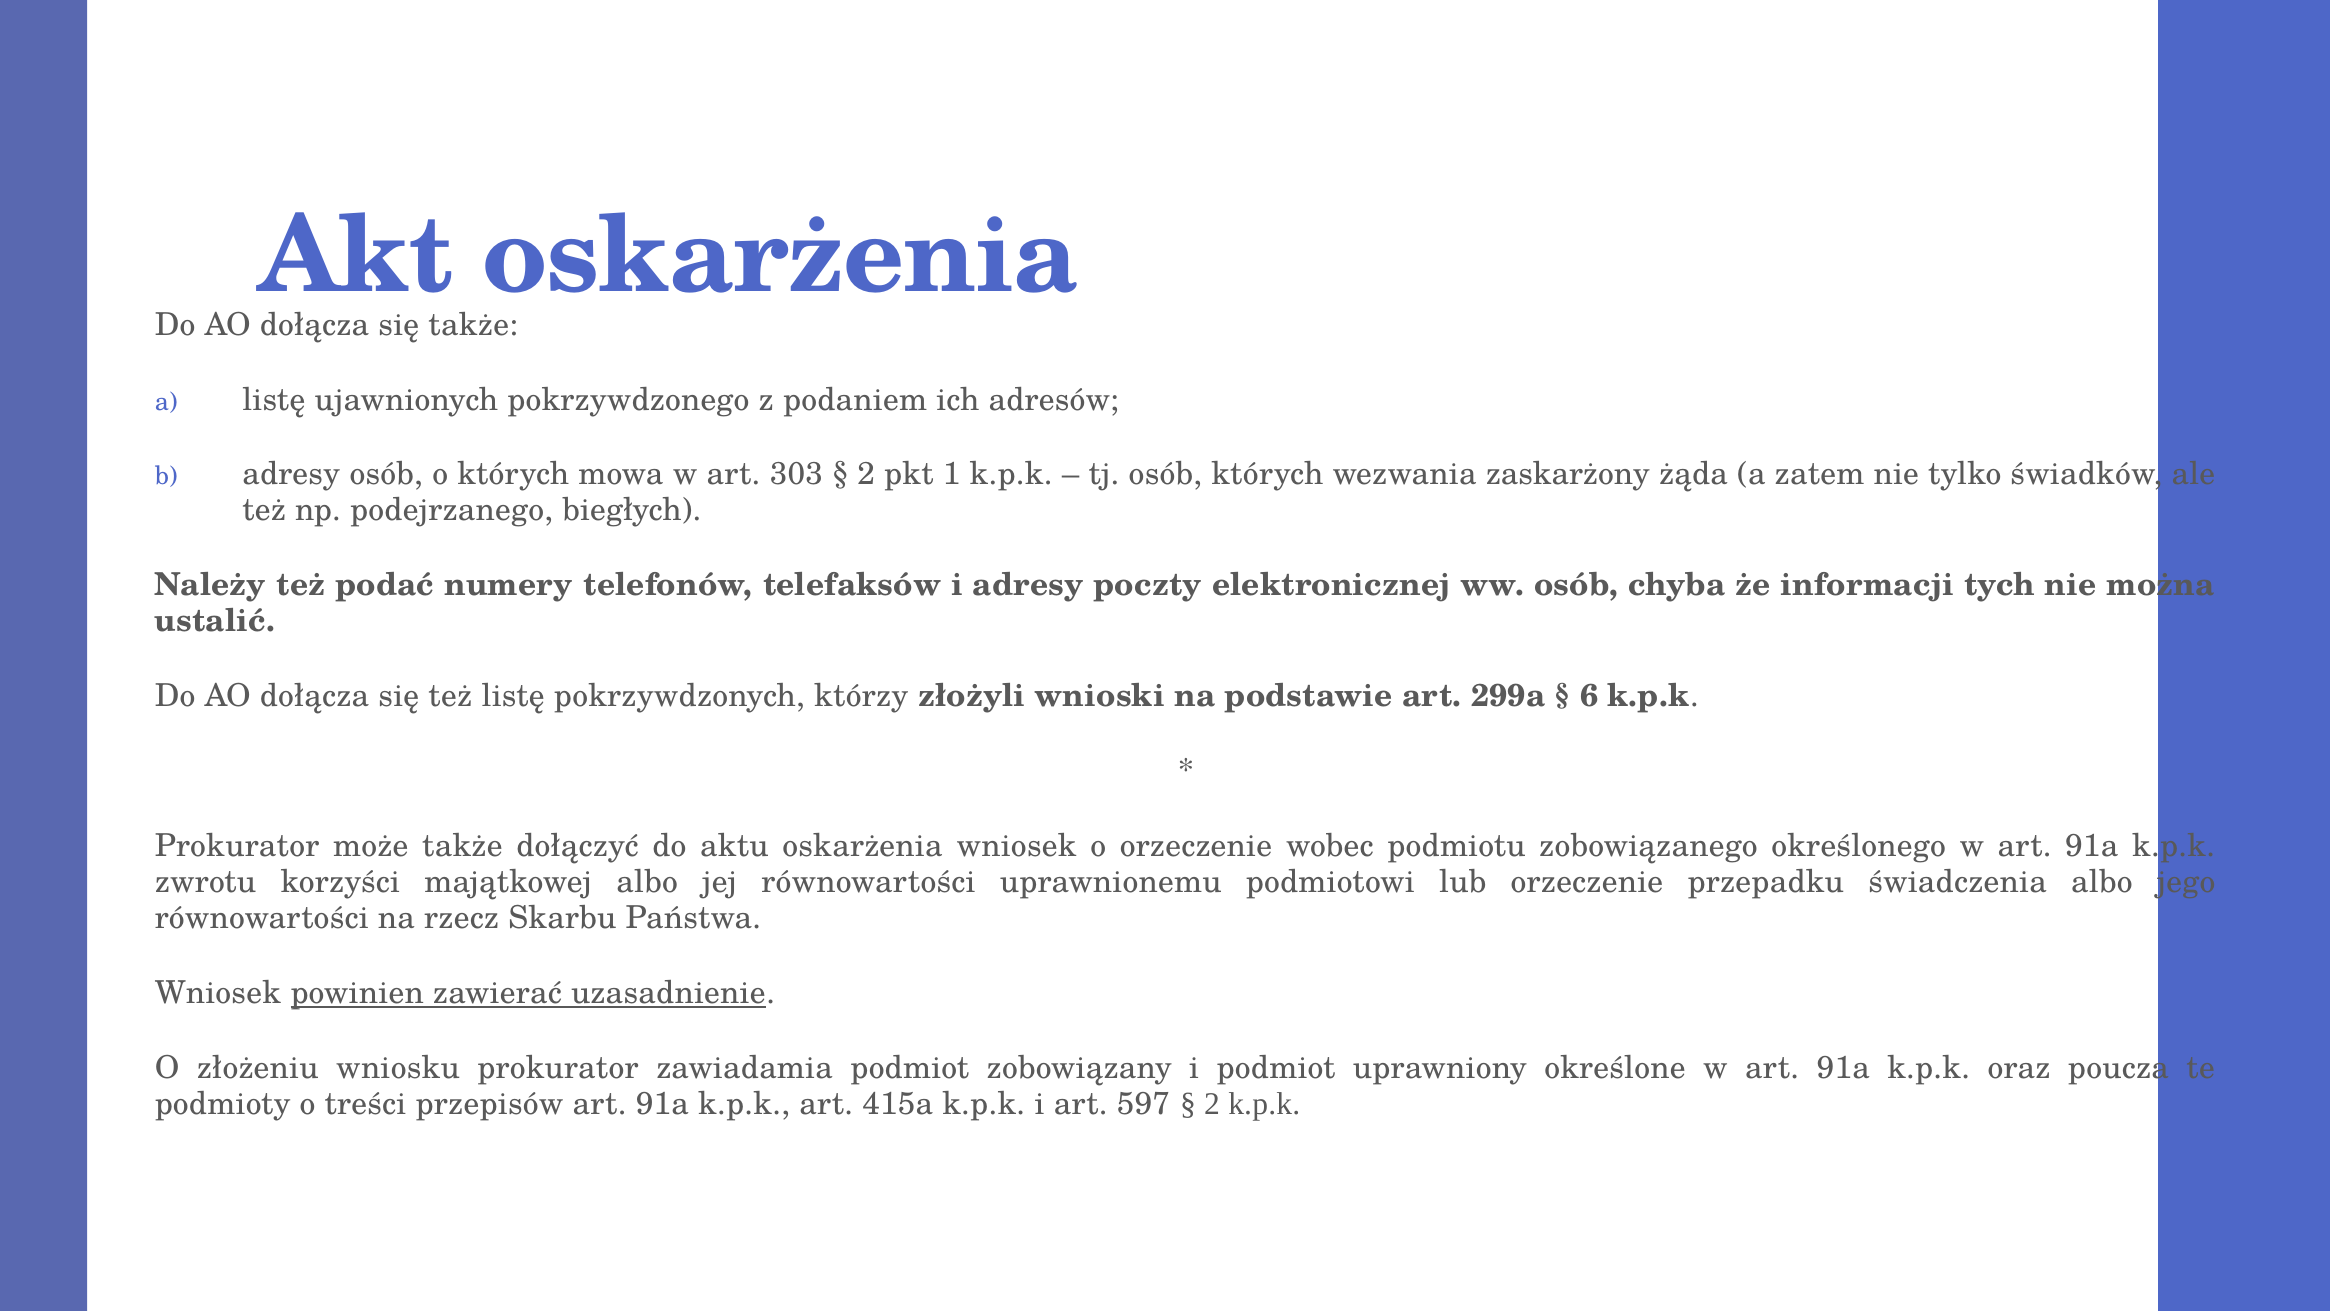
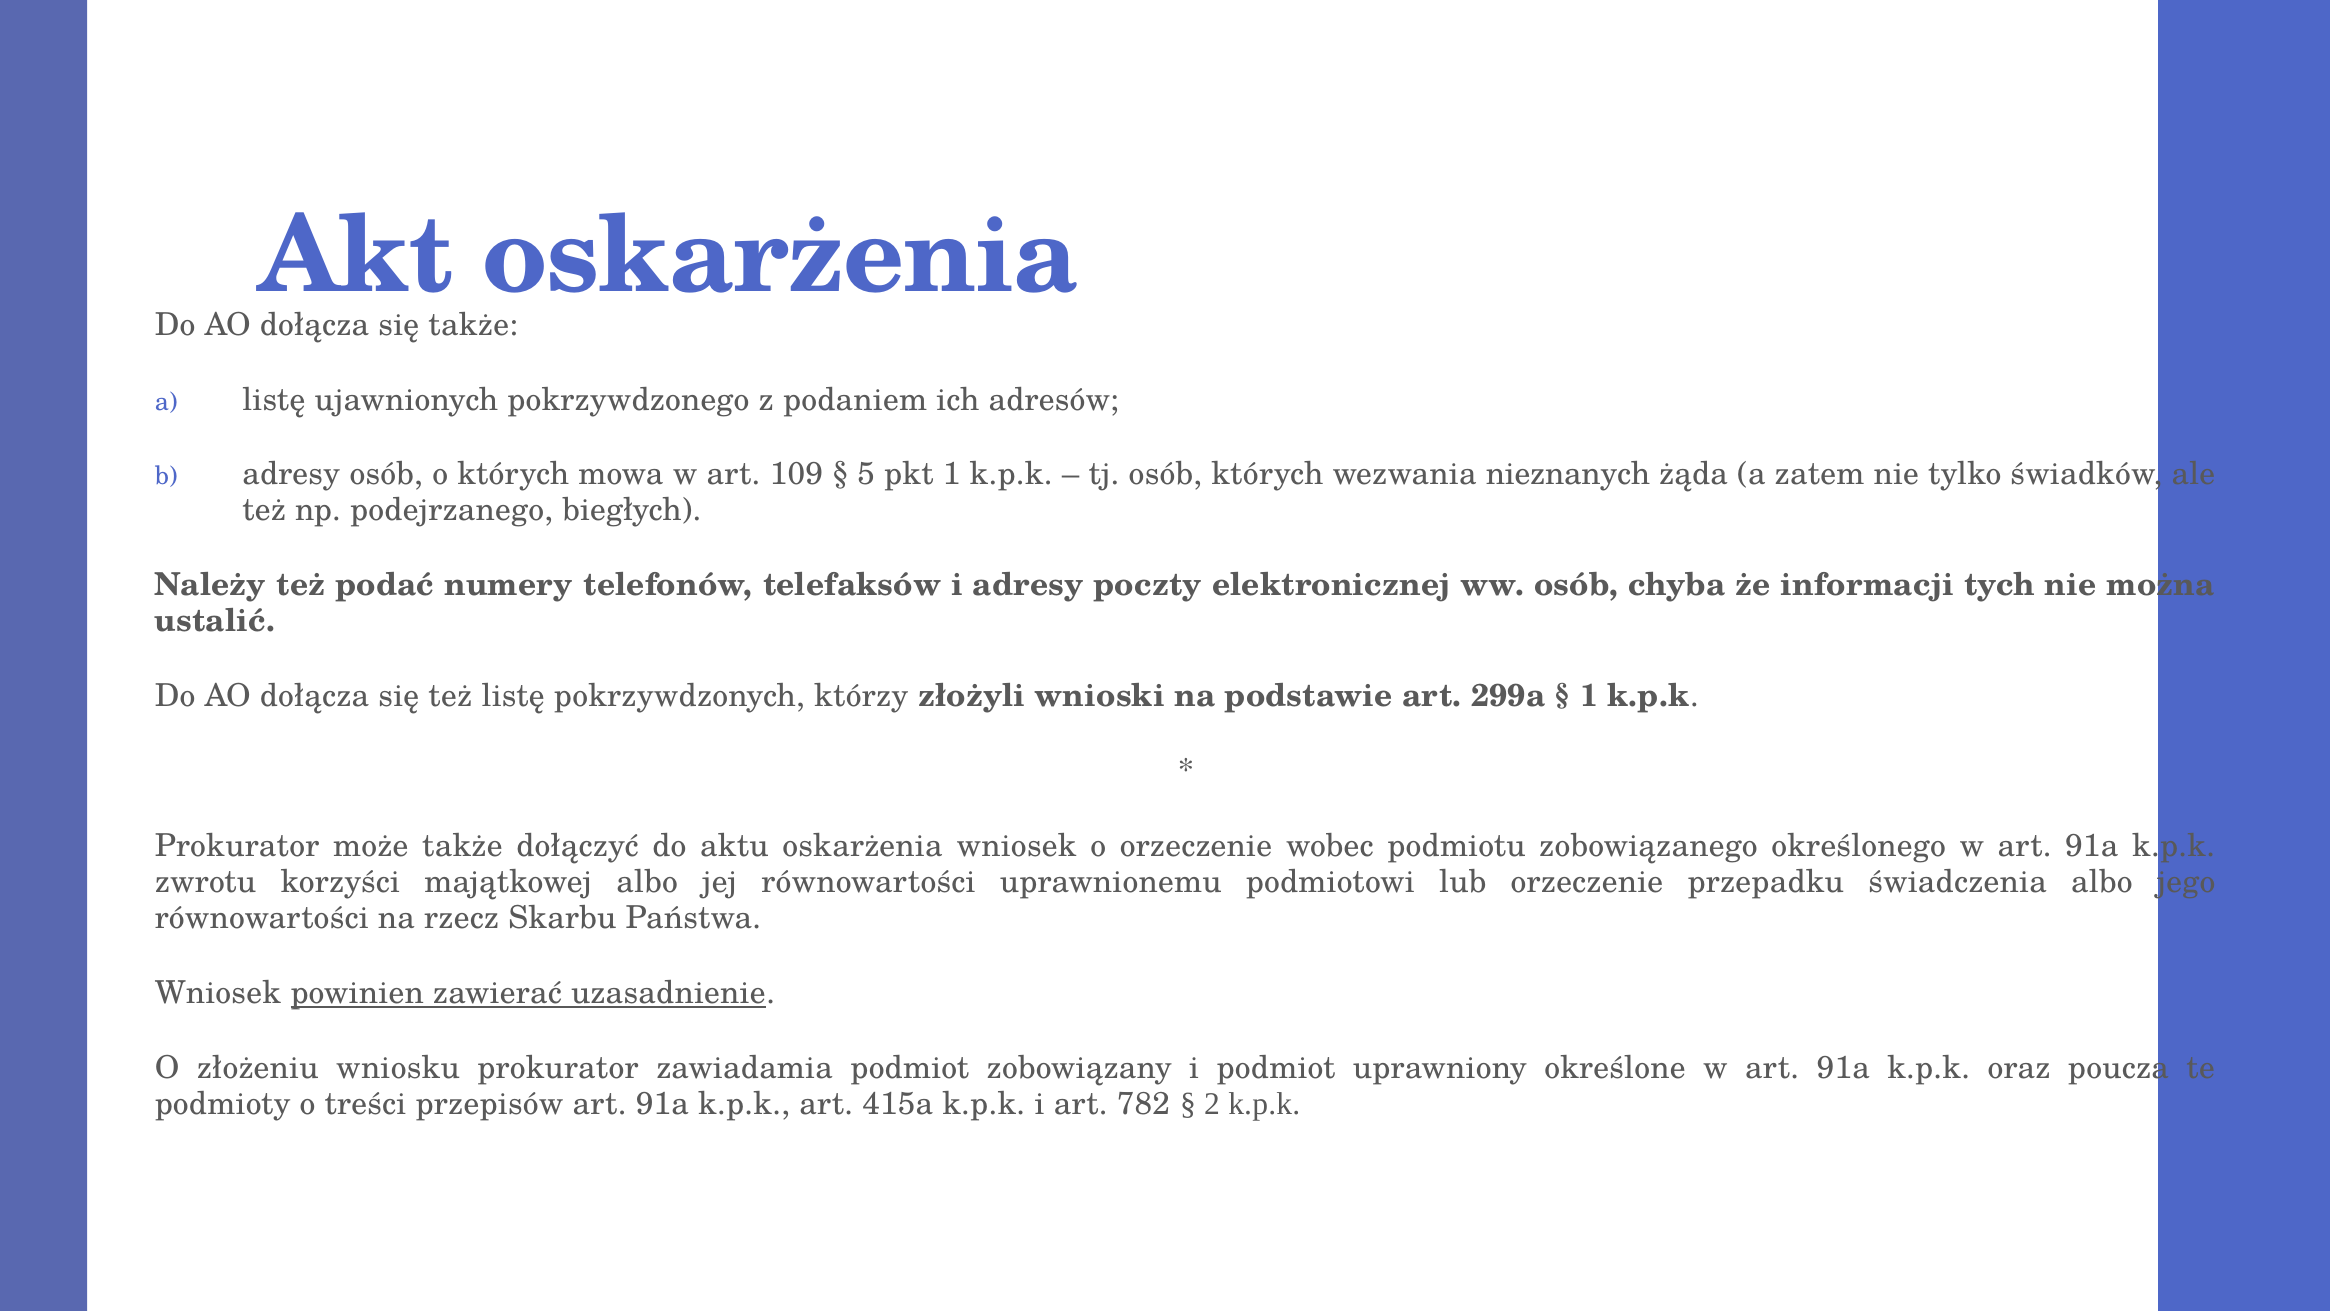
303: 303 -> 109
2 at (866, 474): 2 -> 5
zaskarżony: zaskarżony -> nieznanych
6 at (1589, 696): 6 -> 1
597: 597 -> 782
